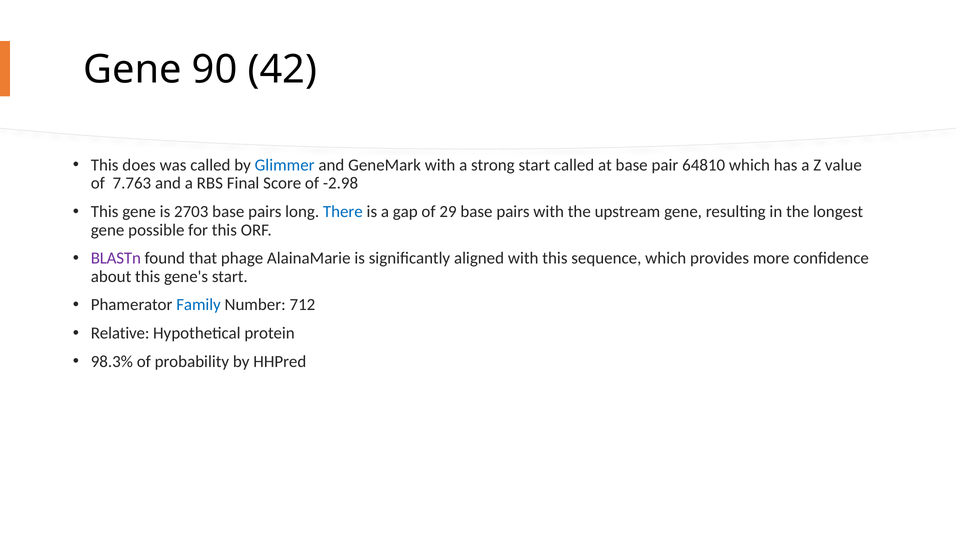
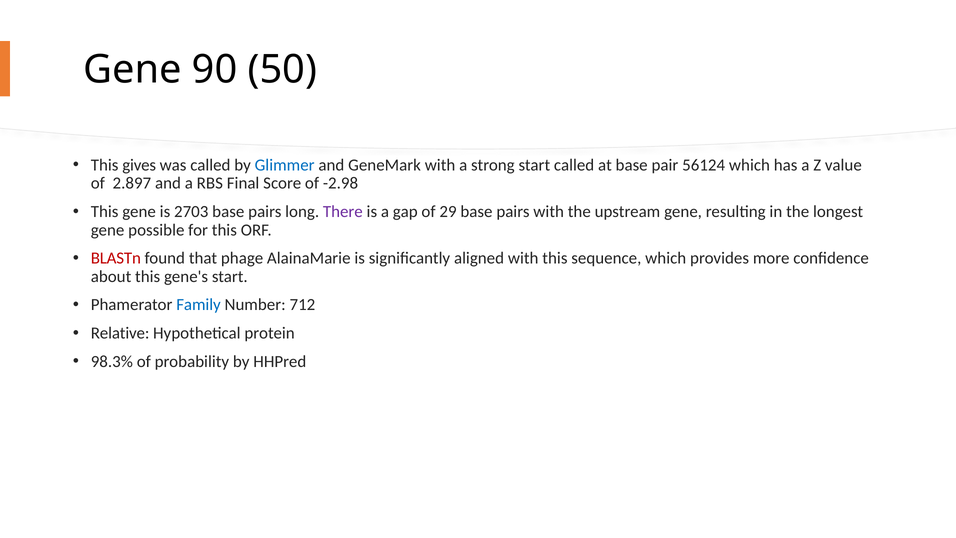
42: 42 -> 50
does: does -> gives
64810: 64810 -> 56124
7.763: 7.763 -> 2.897
There colour: blue -> purple
BLASTn colour: purple -> red
